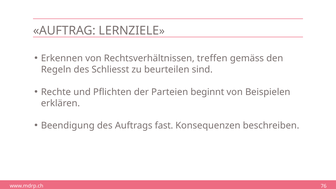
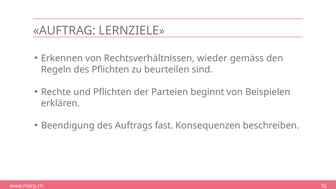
treffen: treffen -> wieder
des Schliesst: Schliesst -> Pflichten
